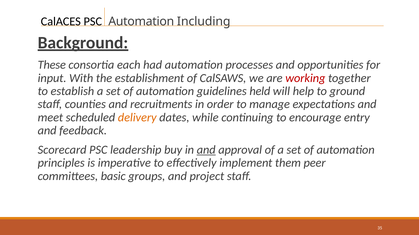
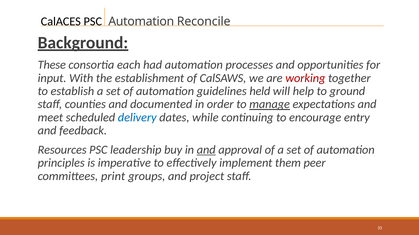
Including: Including -> Reconcile
recruitments: recruitments -> documented
manage underline: none -> present
delivery colour: orange -> blue
Scorecard: Scorecard -> Resources
basic: basic -> print
